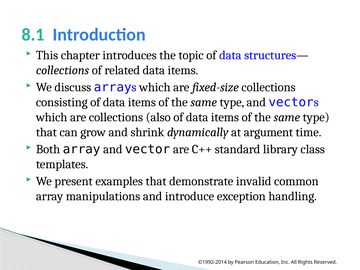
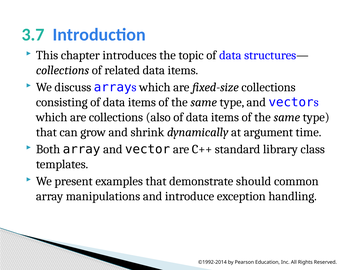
8.1: 8.1 -> 3.7
invalid: invalid -> should
